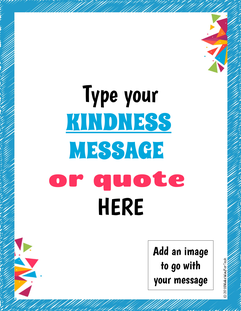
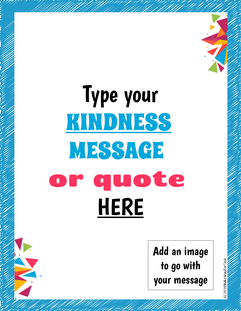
HERE underline: none -> present
